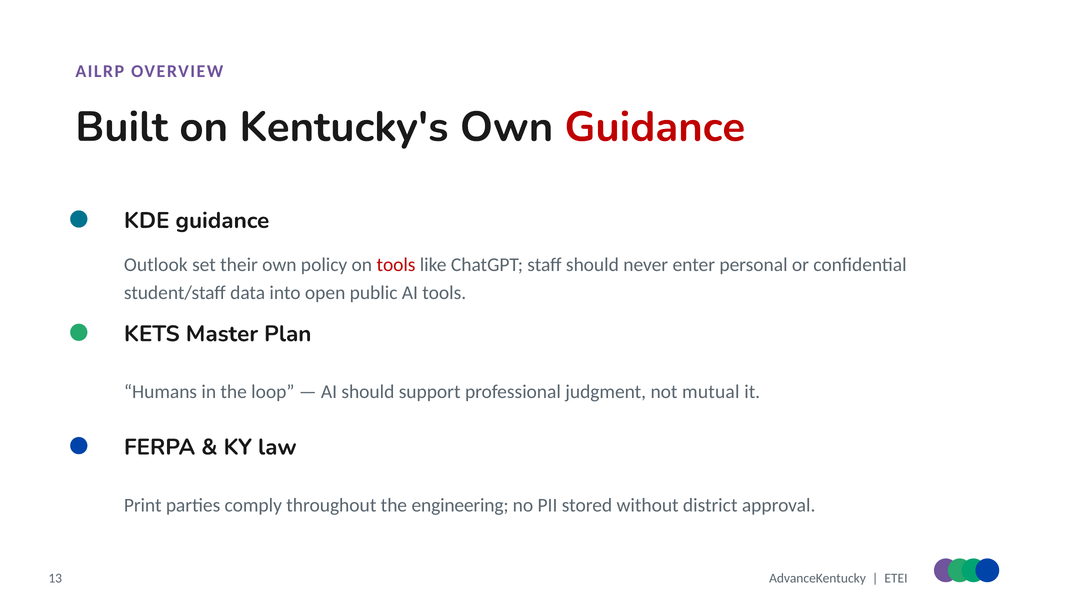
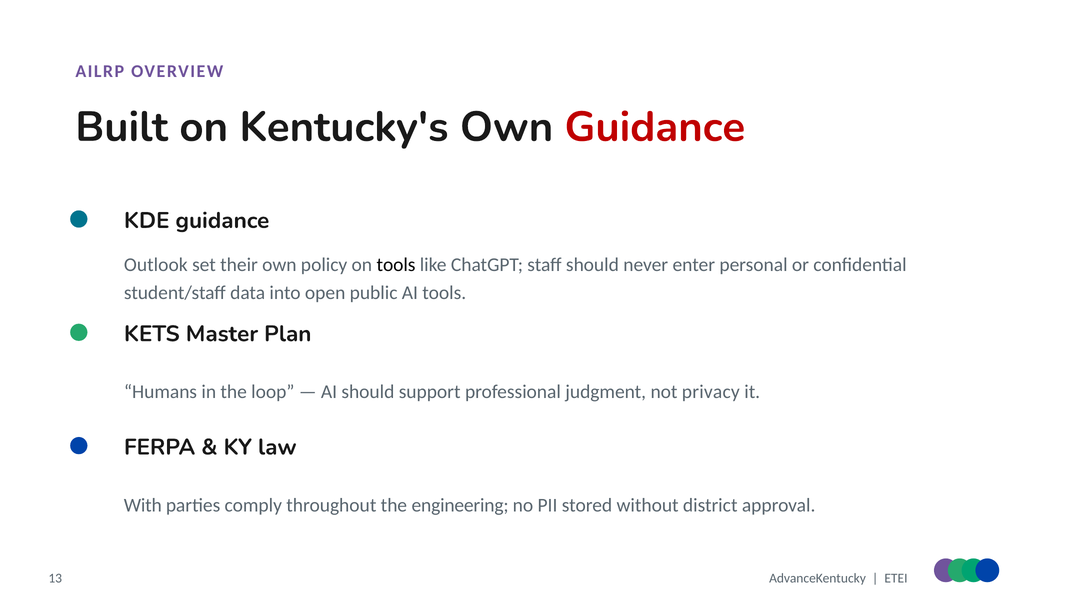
tools at (396, 265) colour: red -> black
mutual: mutual -> privacy
Print: Print -> With
